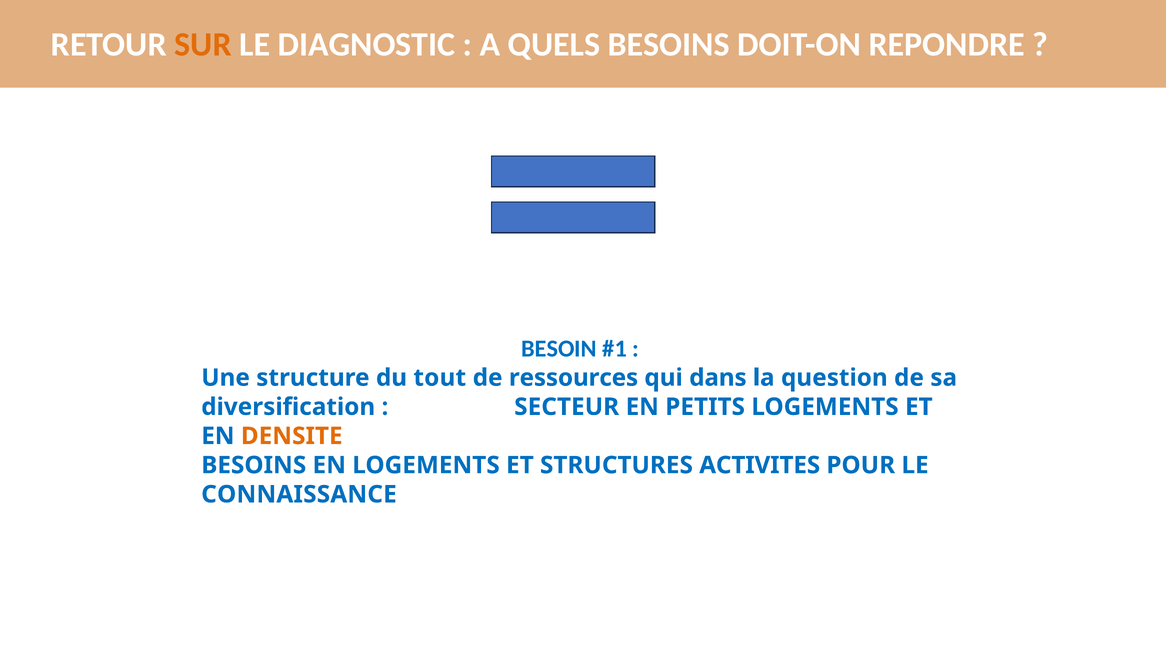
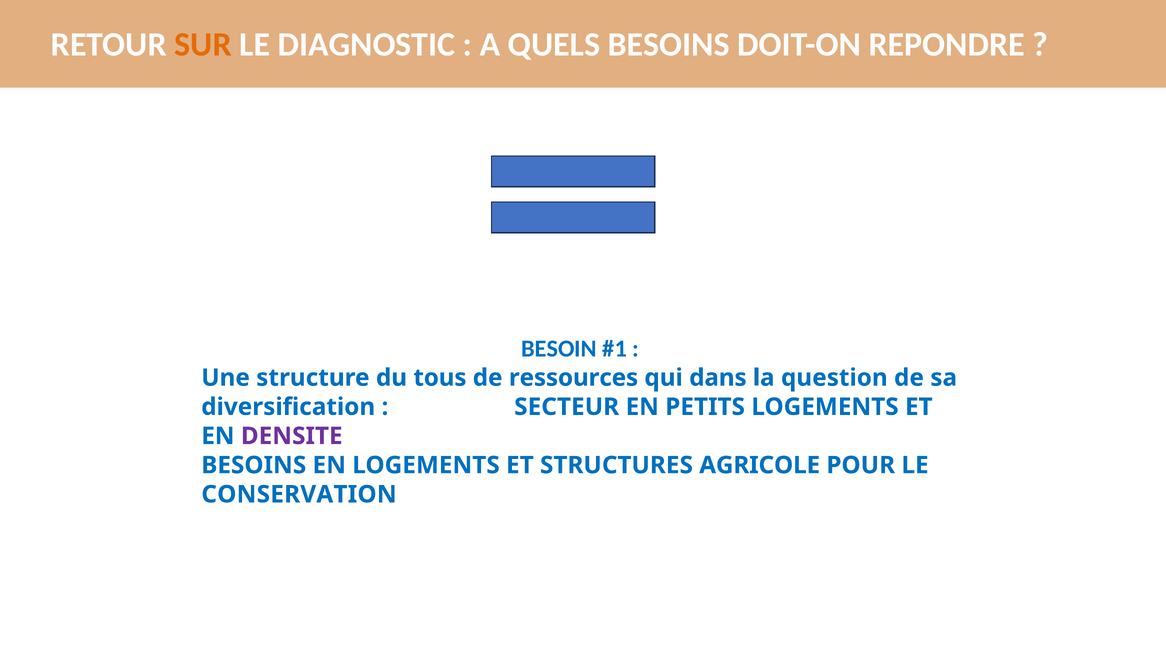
tout: tout -> tous
DENSITE colour: orange -> purple
ACTIVITES: ACTIVITES -> AGRICOLE
CONNAISSANCE: CONNAISSANCE -> CONSERVATION
